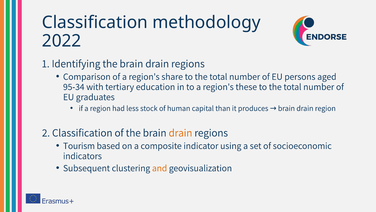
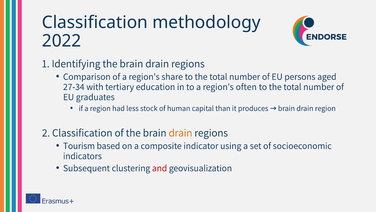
95-34: 95-34 -> 27-34
these: these -> often
and colour: orange -> red
